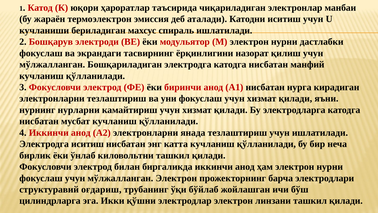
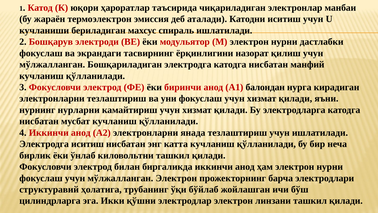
А1 нисбатан: нисбатан -> балондан
оғдариш: оғдариш -> ҳолатига
